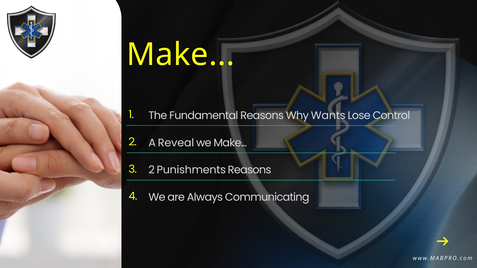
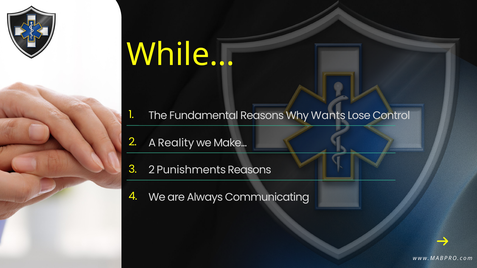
Make at (181, 55): Make -> While
Reveal: Reveal -> Reality
